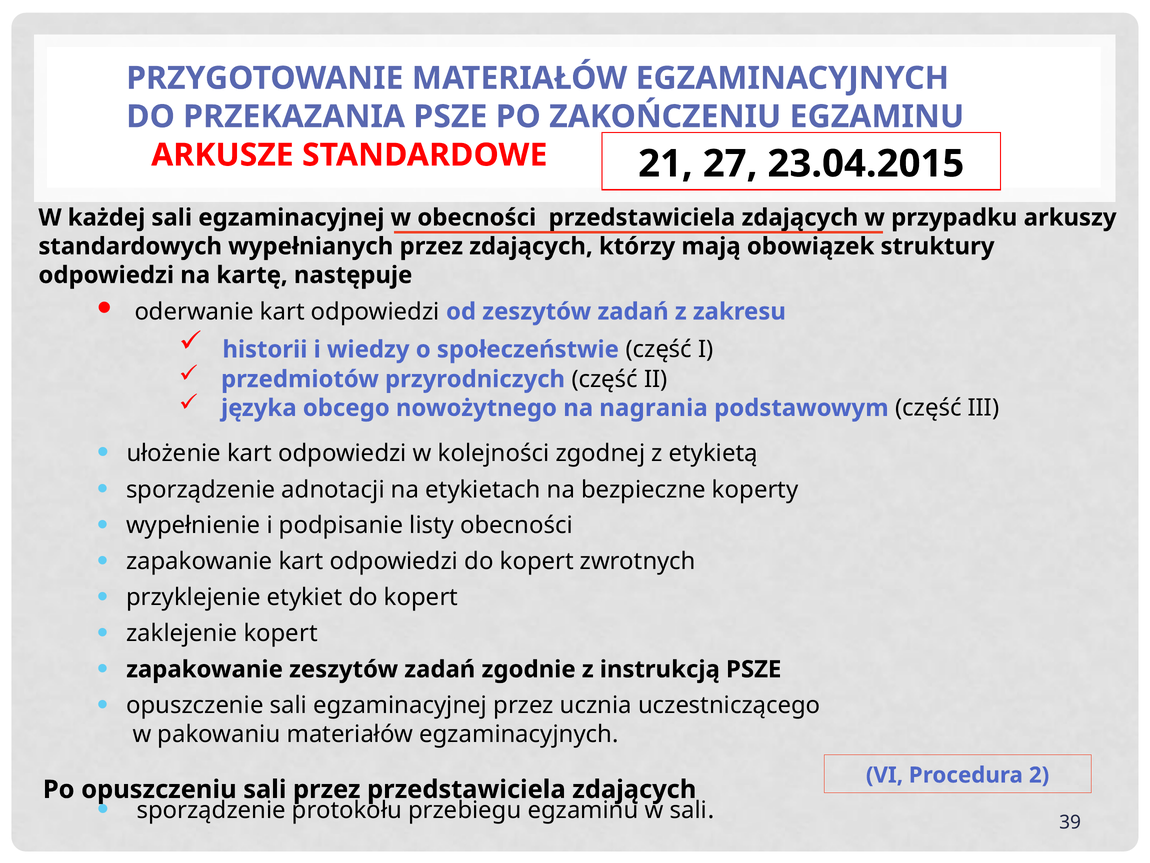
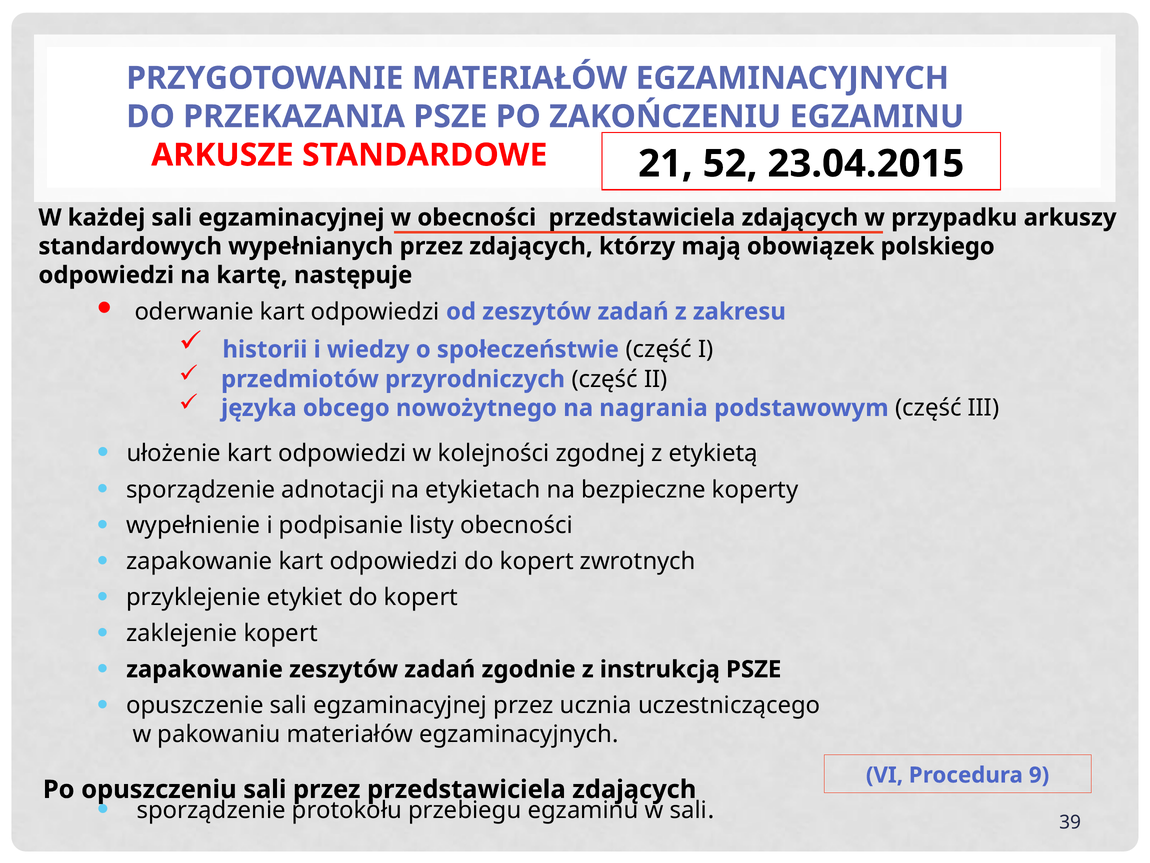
27: 27 -> 52
struktury: struktury -> polskiego
2: 2 -> 9
